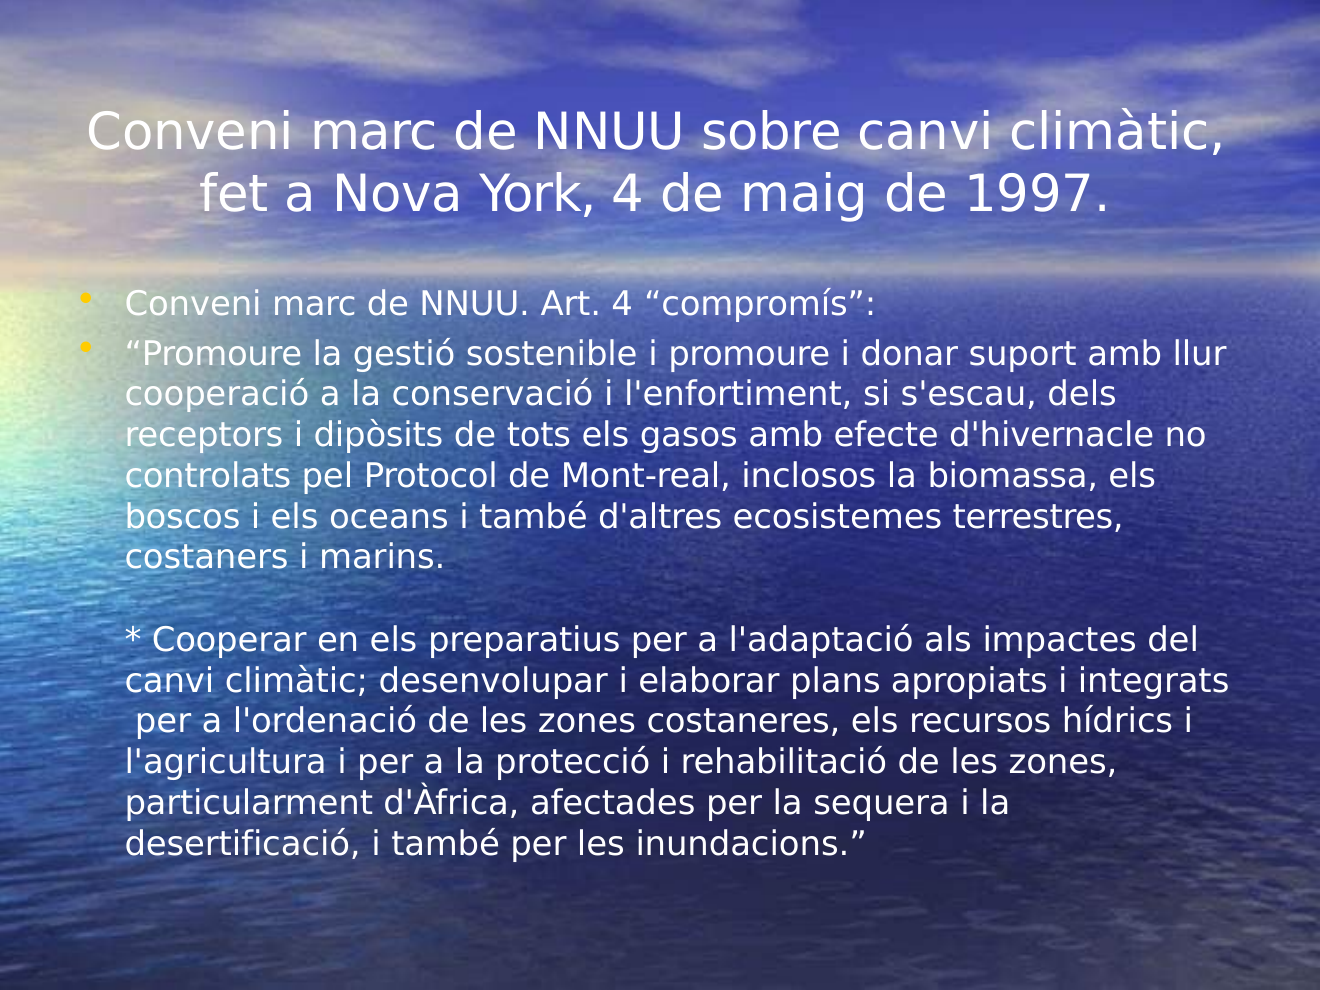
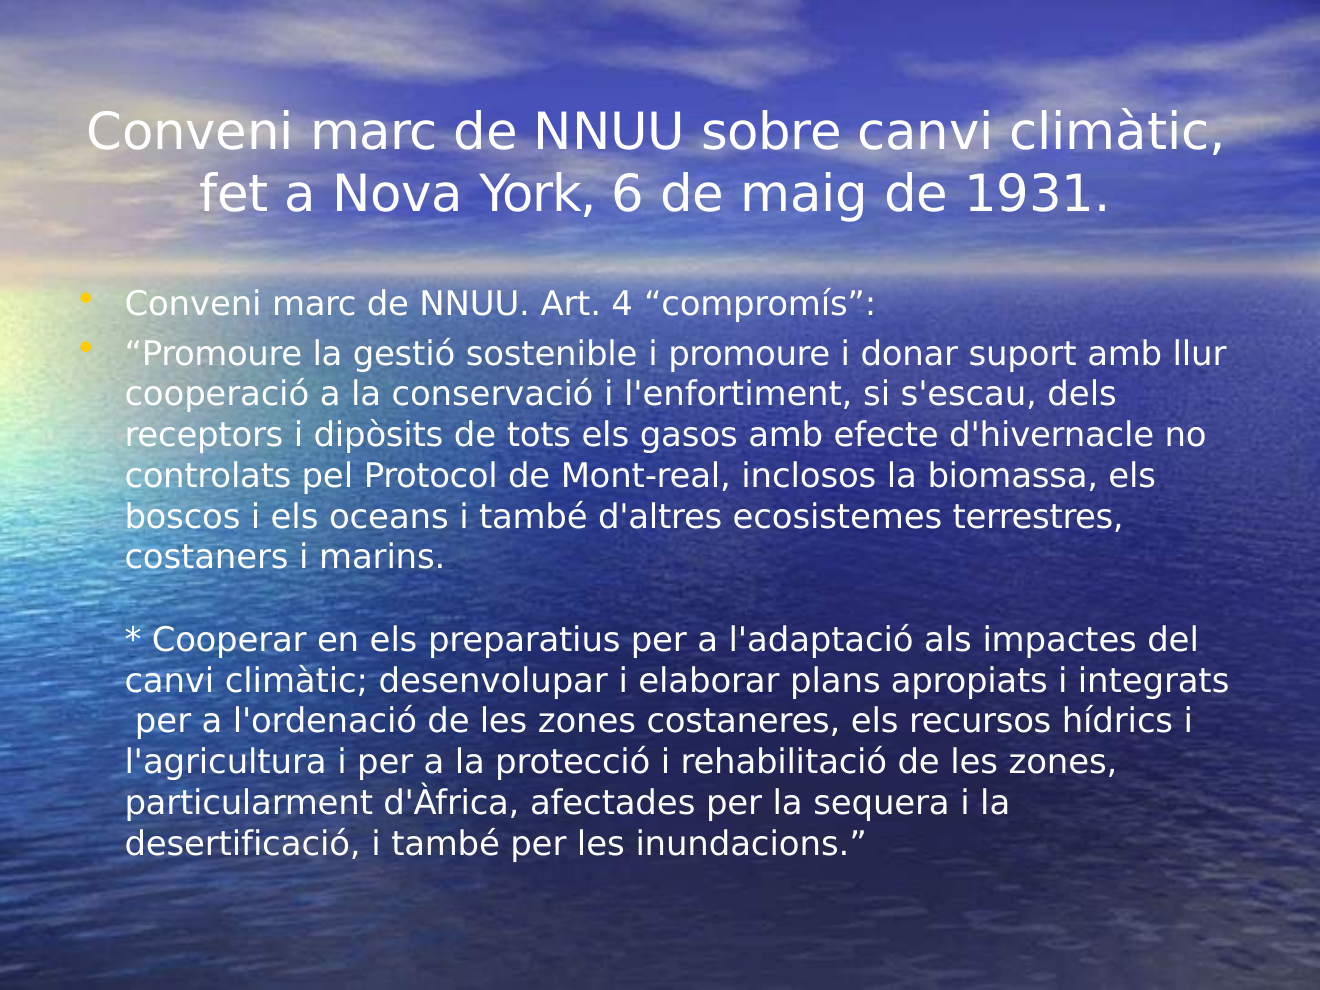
York 4: 4 -> 6
1997: 1997 -> 1931
